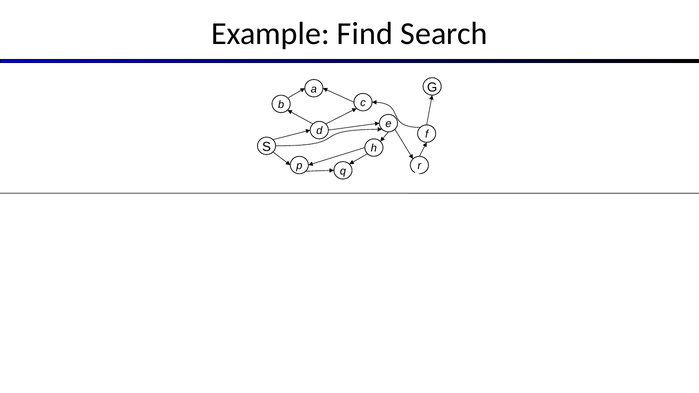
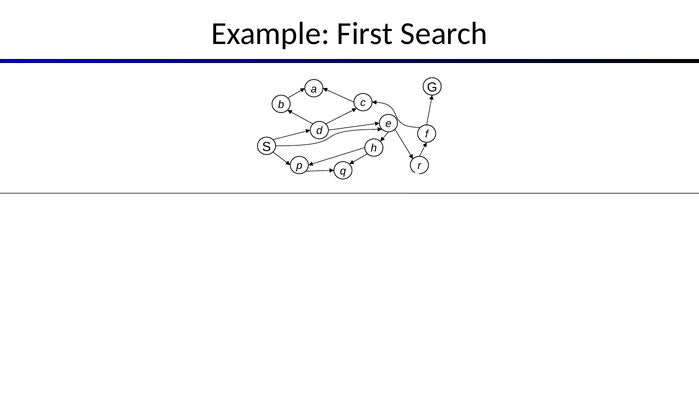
Find: Find -> First
